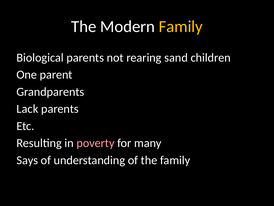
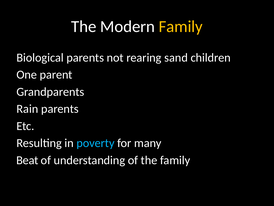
Lack: Lack -> Rain
poverty colour: pink -> light blue
Says: Says -> Beat
